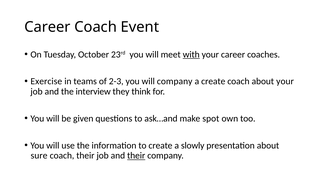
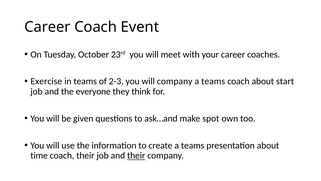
with underline: present -> none
create at (213, 81): create -> teams
about your: your -> start
interview: interview -> everyone
create a slowly: slowly -> teams
sure: sure -> time
